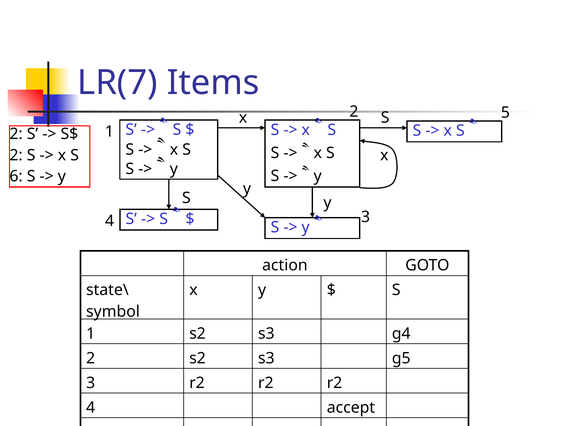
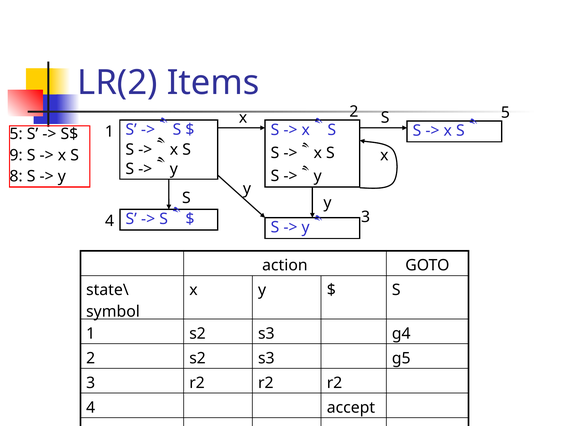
LR(7: LR(7 -> LR(2
2 at (16, 134): 2 -> 5
2 at (16, 155): 2 -> 9
6: 6 -> 8
